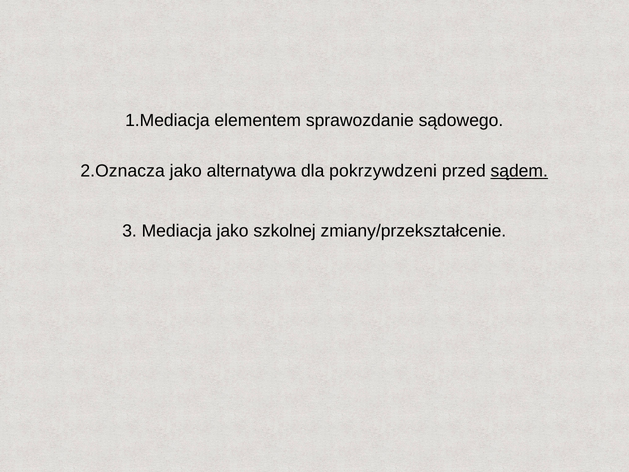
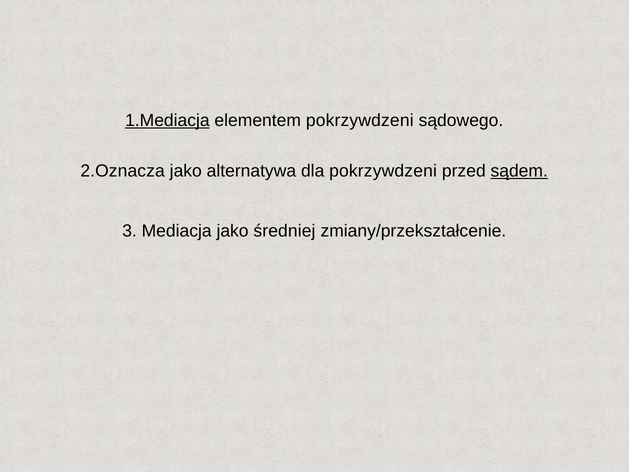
1.Mediacja underline: none -> present
elementem sprawozdanie: sprawozdanie -> pokrzywdzeni
szkolnej: szkolnej -> średniej
